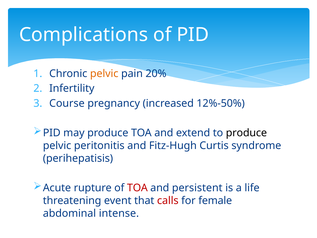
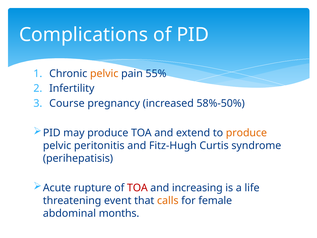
20%: 20% -> 55%
12%-50%: 12%-50% -> 58%-50%
produce at (246, 133) colour: black -> orange
persistent: persistent -> increasing
calls colour: red -> orange
intense: intense -> months
